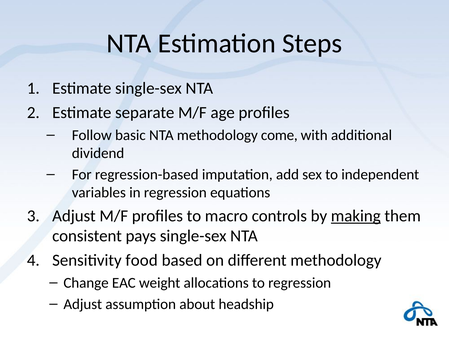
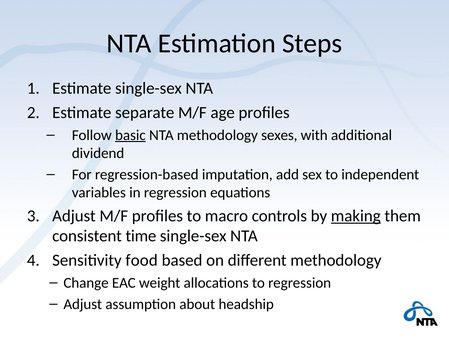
basic underline: none -> present
come: come -> sexes
pays: pays -> time
